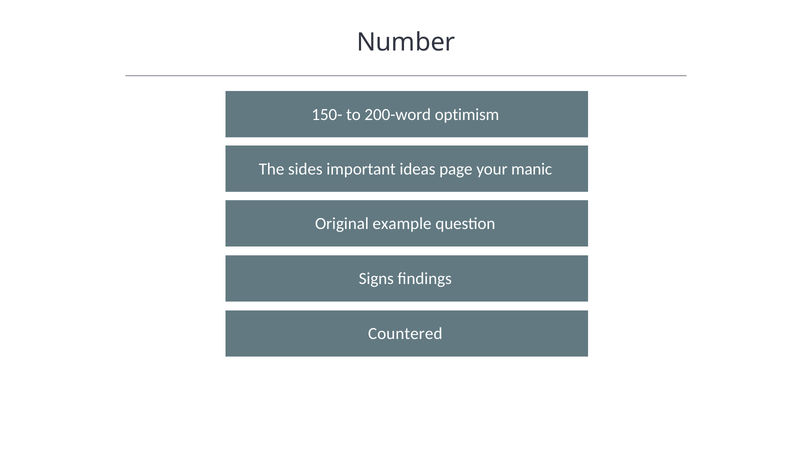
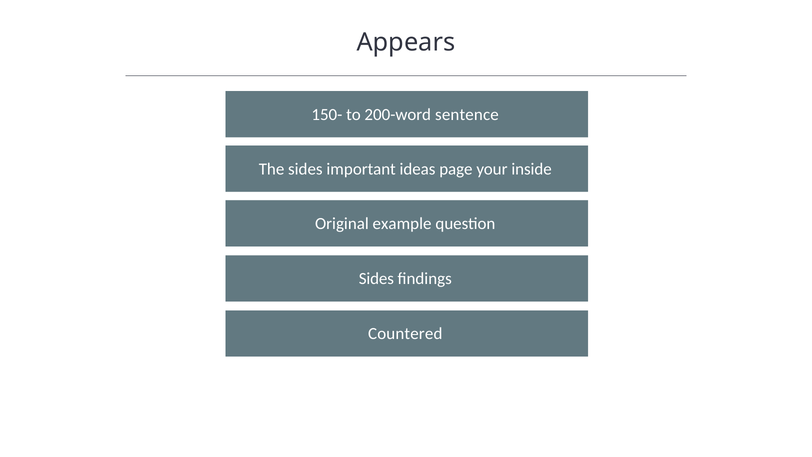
Number: Number -> Appears
optimism: optimism -> sentence
manic: manic -> inside
Signs at (376, 279): Signs -> Sides
